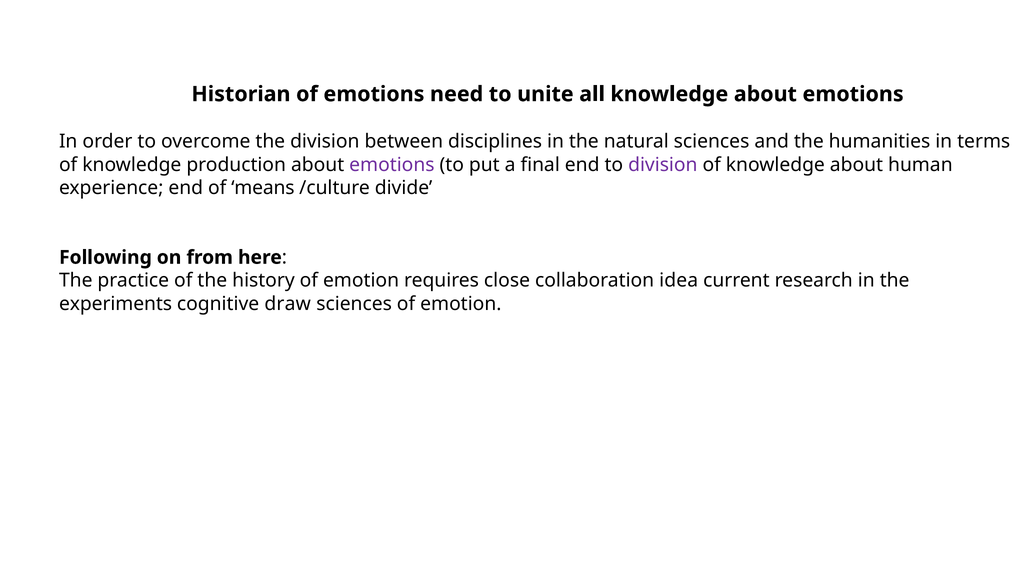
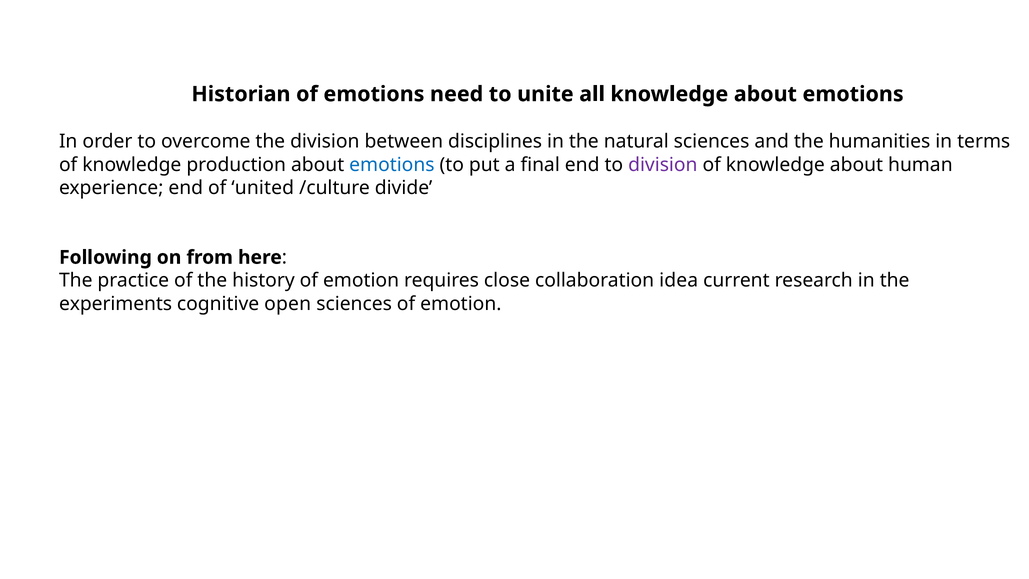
emotions at (392, 165) colour: purple -> blue
means: means -> united
draw: draw -> open
